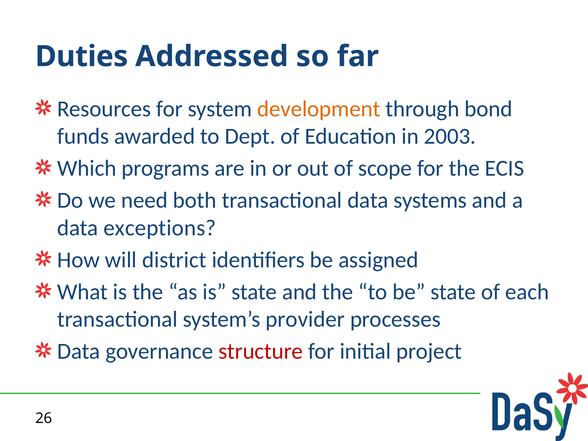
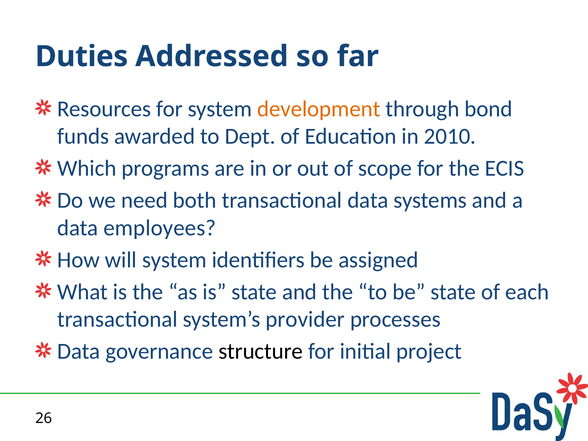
2003: 2003 -> 2010
exceptions: exceptions -> employees
will district: district -> system
structure colour: red -> black
